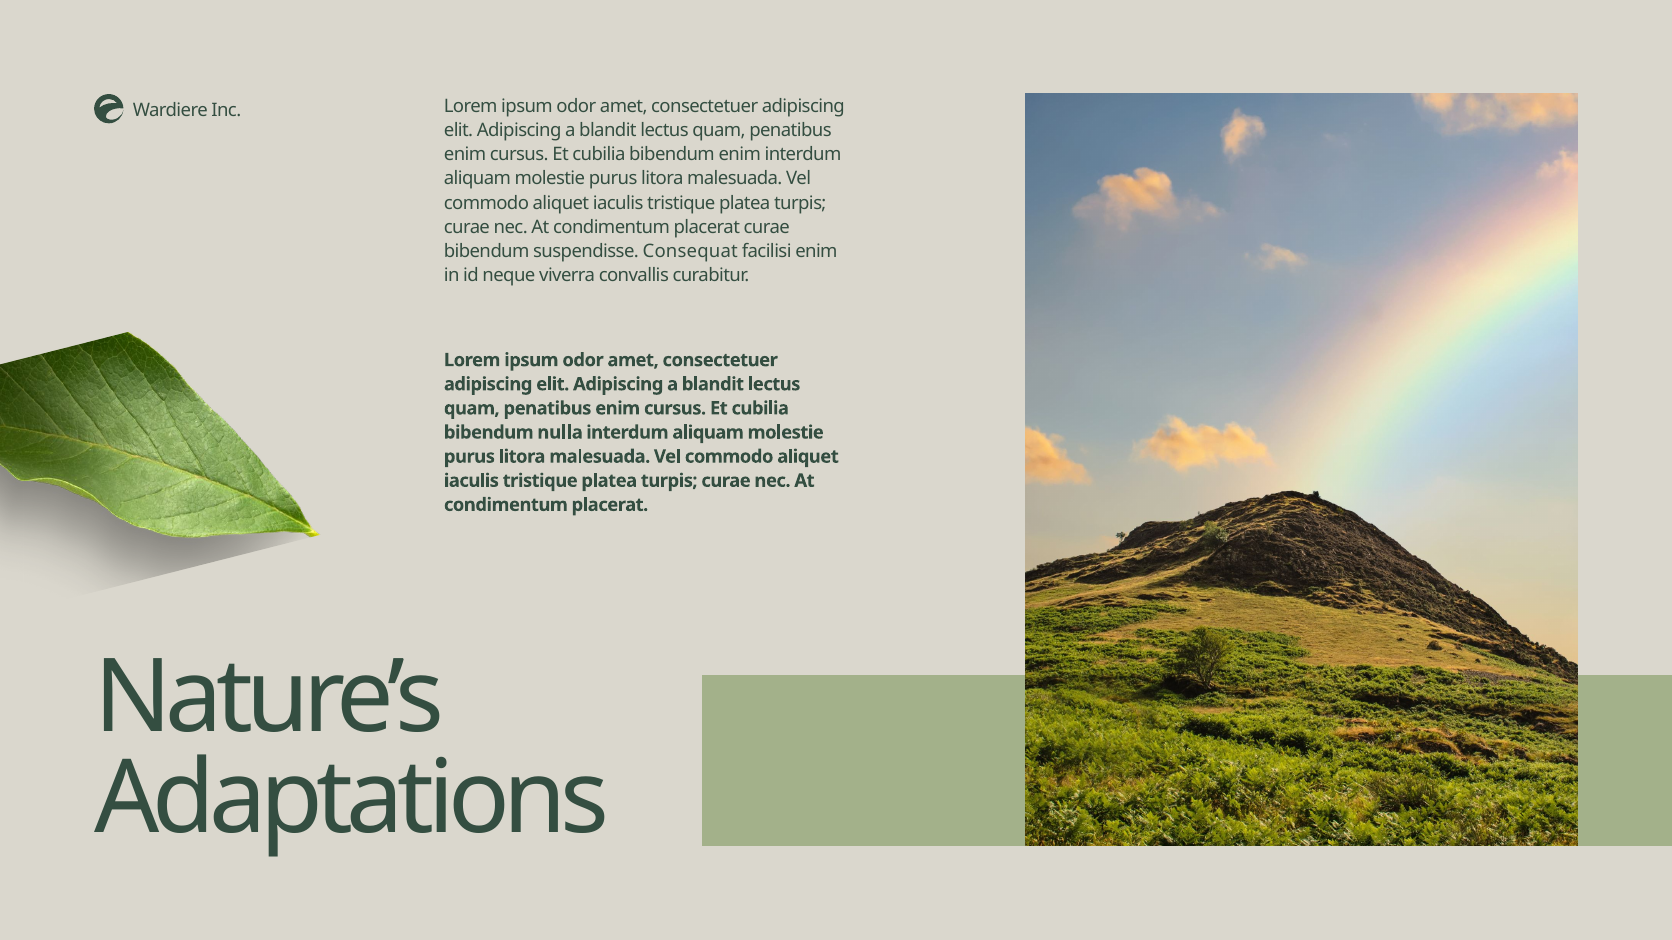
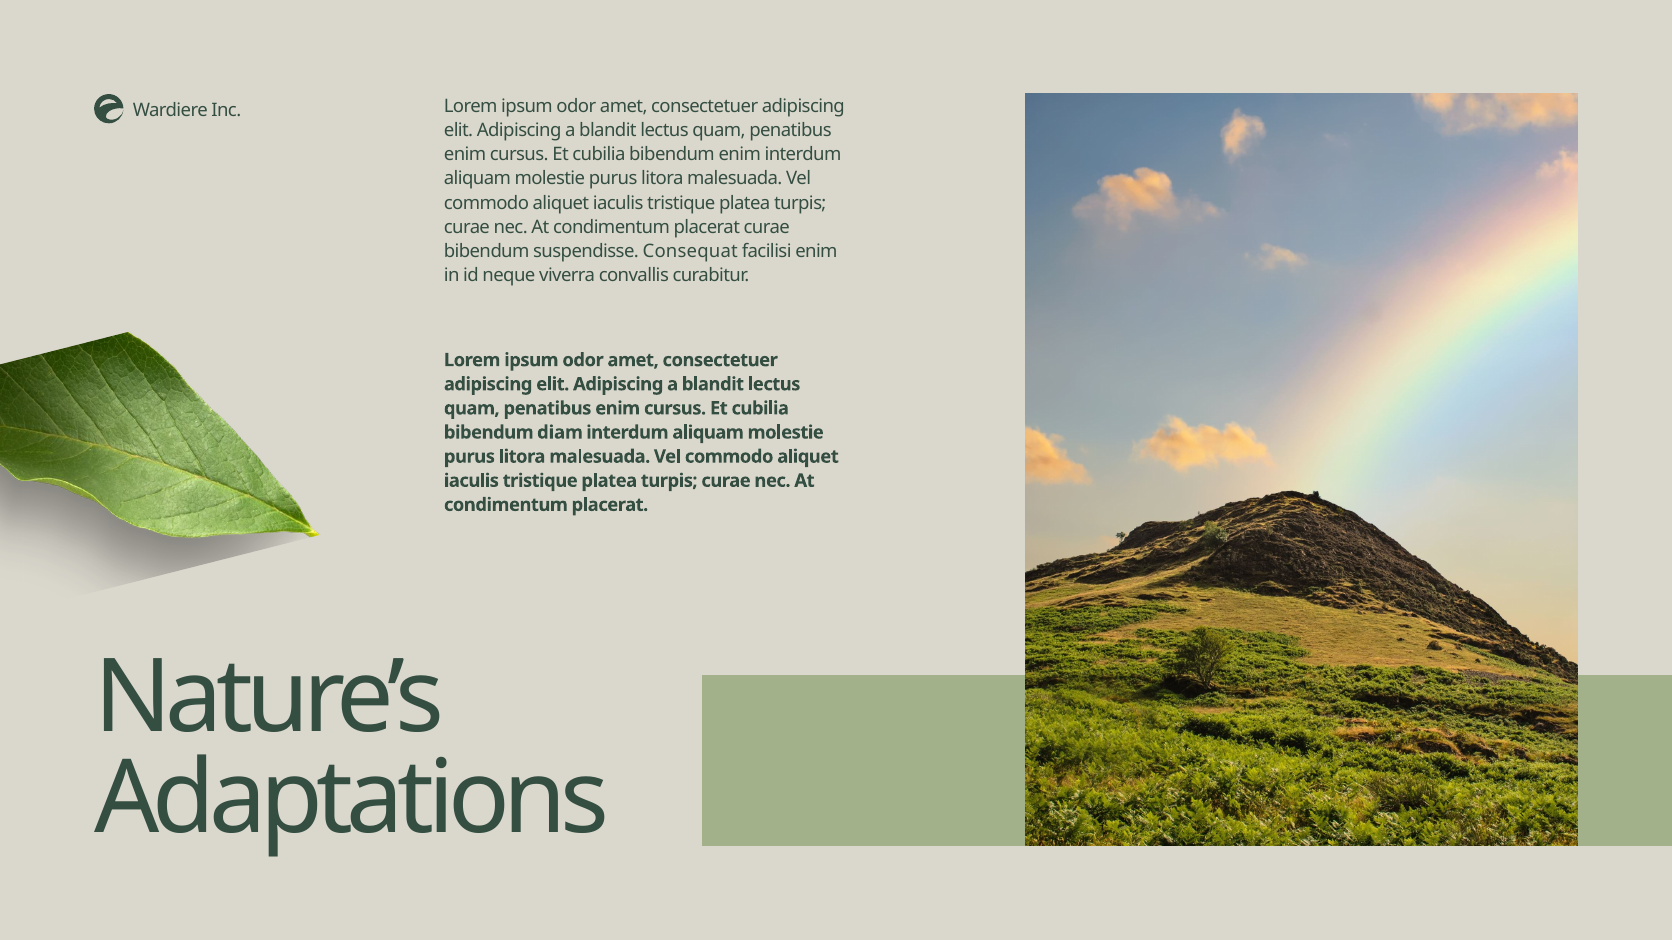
nulla: nulla -> diam
